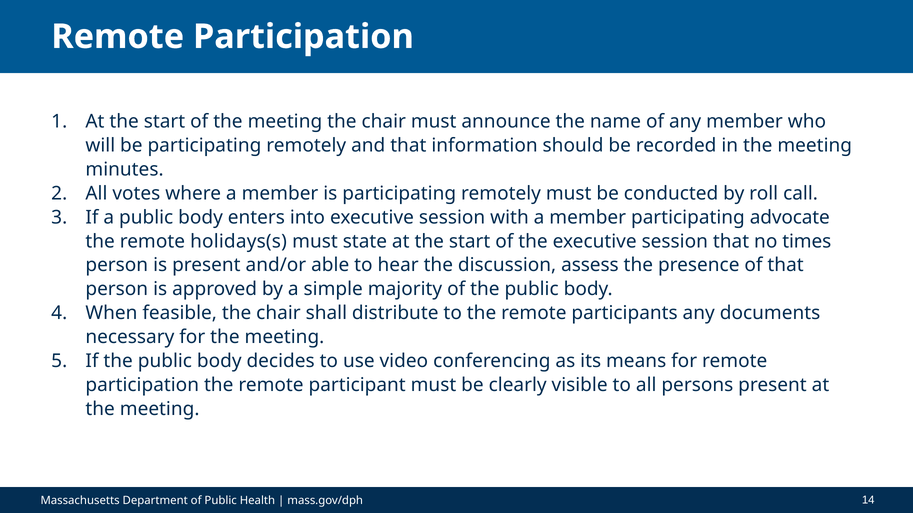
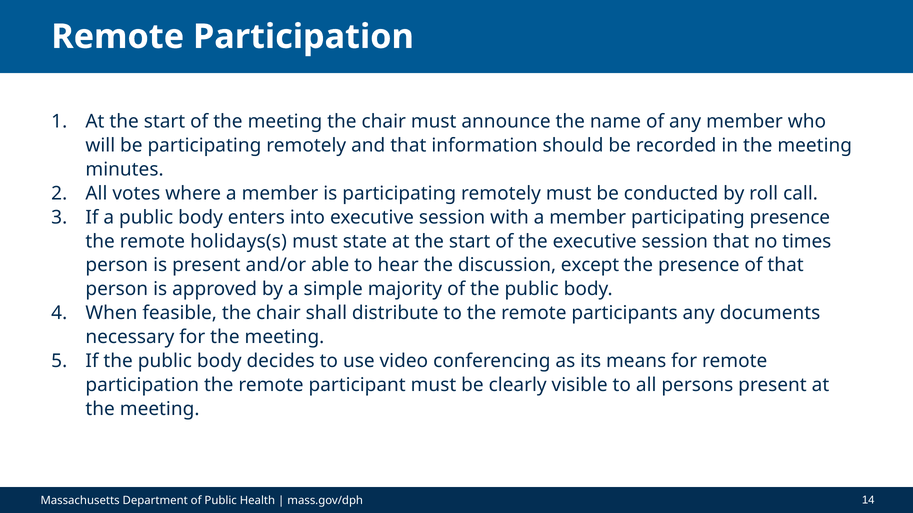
participating advocate: advocate -> presence
assess: assess -> except
